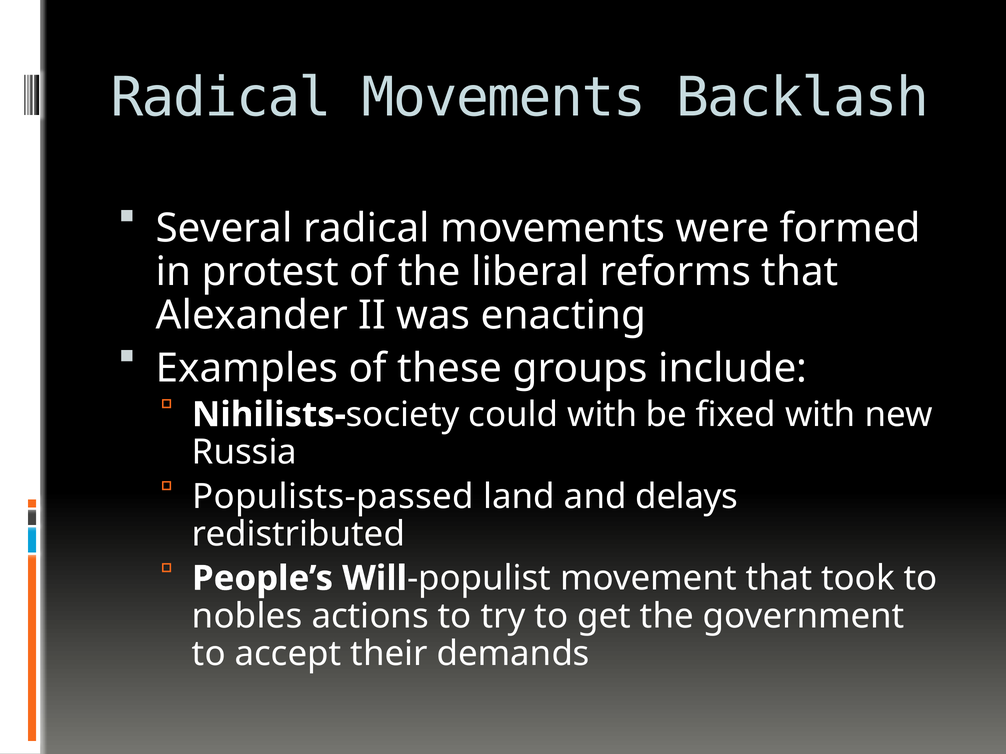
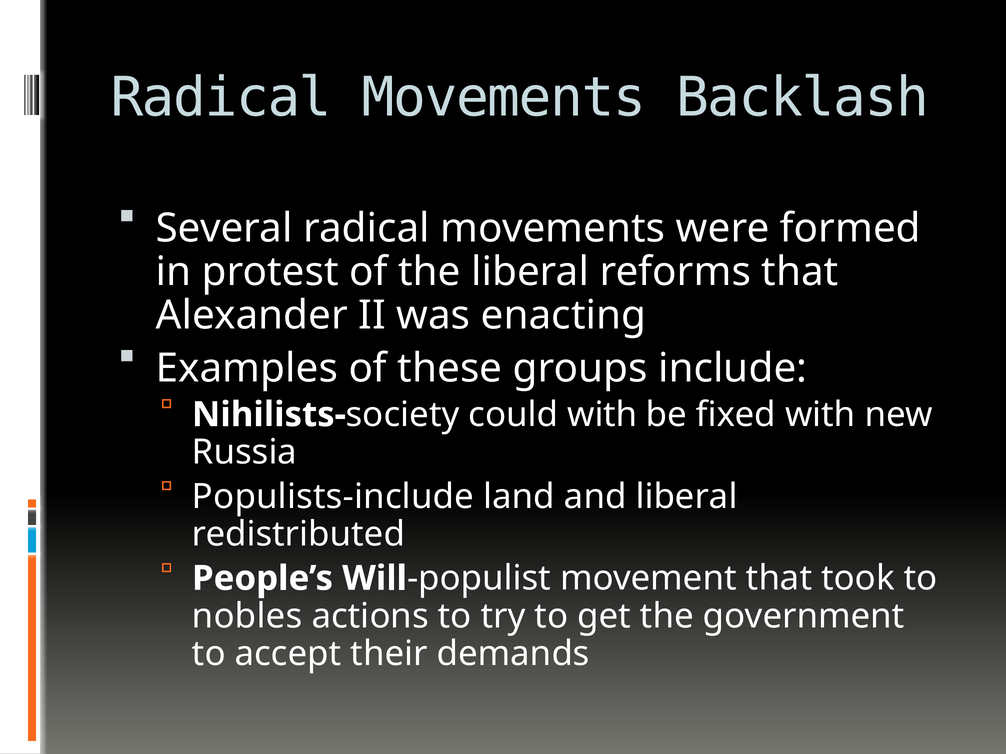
Populists-passed: Populists-passed -> Populists-include
and delays: delays -> liberal
